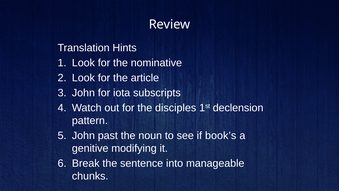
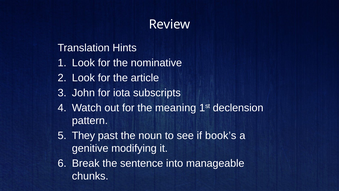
disciples: disciples -> meaning
John at (83, 135): John -> They
